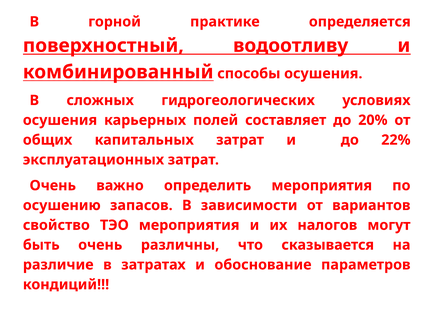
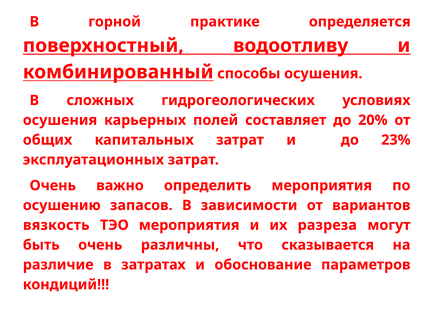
22%: 22% -> 23%
свойство: свойство -> вязкость
налогов: налогов -> разреза
